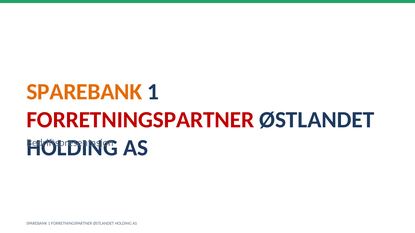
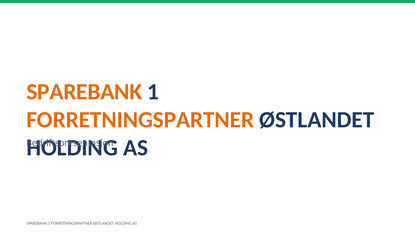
FORRETNINGSPARTNER at (140, 120) colour: red -> orange
